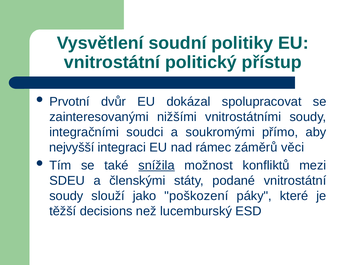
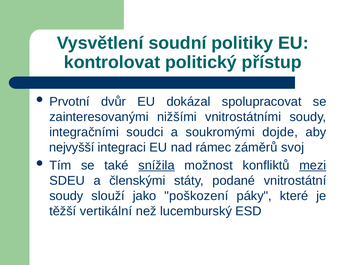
vnitrostátní at (112, 62): vnitrostátní -> kontrolovat
přímo: přímo -> dojde
věci: věci -> svoj
mezi underline: none -> present
decisions: decisions -> vertikální
